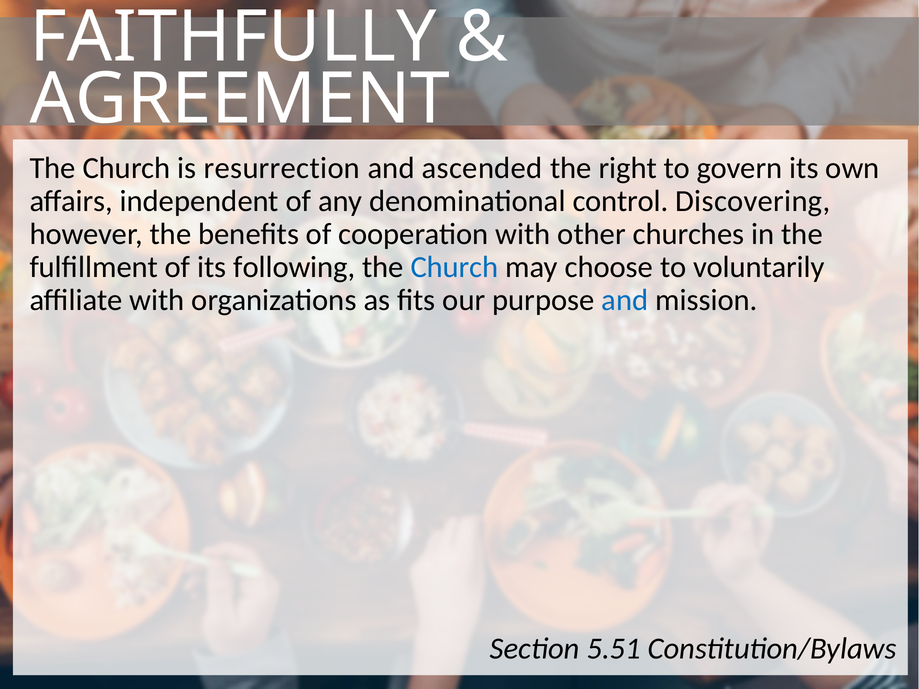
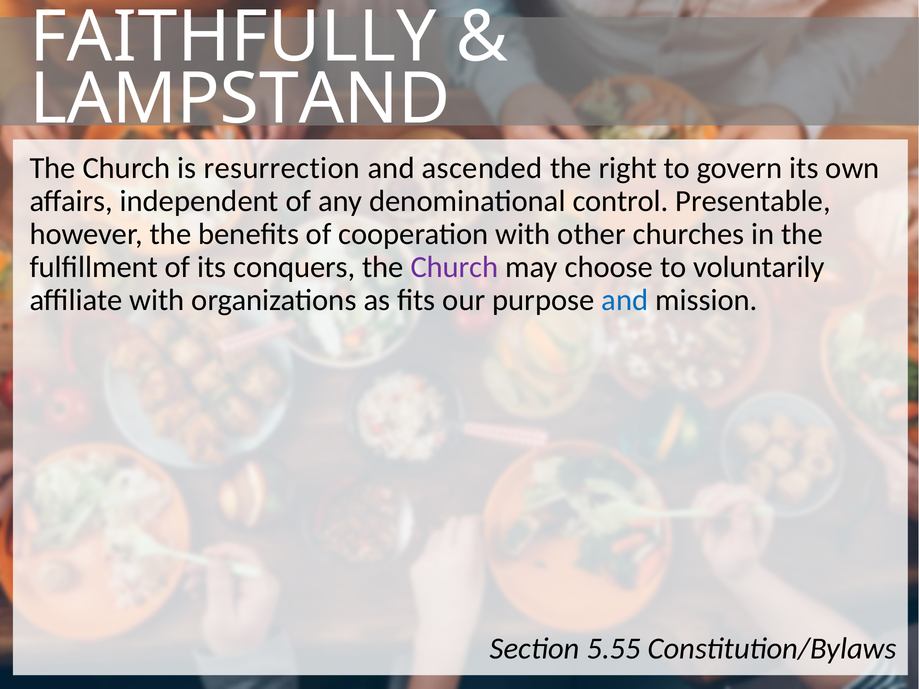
AGREEMENT: AGREEMENT -> LAMPSTAND
Discovering: Discovering -> Presentable
following: following -> conquers
Church at (454, 267) colour: blue -> purple
5.51: 5.51 -> 5.55
